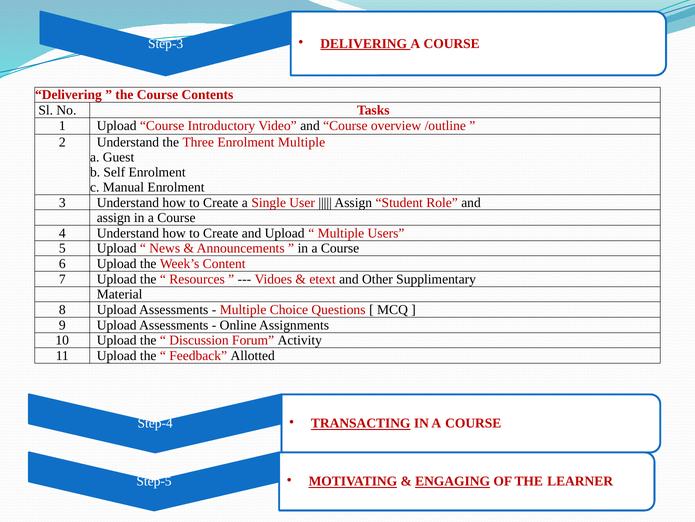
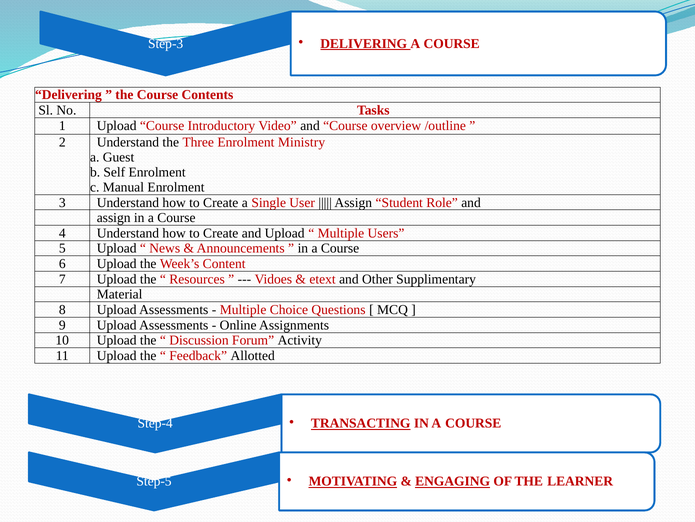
Enrolment Multiple: Multiple -> Ministry
